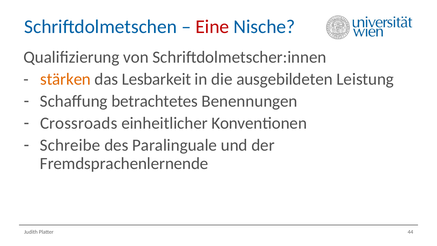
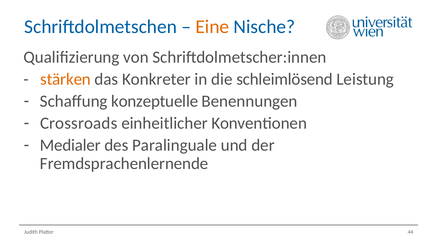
Eine colour: red -> orange
Lesbarkeit: Lesbarkeit -> Konkreter
ausgebildeten: ausgebildeten -> schleimlösend
betrachtetes: betrachtetes -> konzeptuelle
Schreibe: Schreibe -> Medialer
